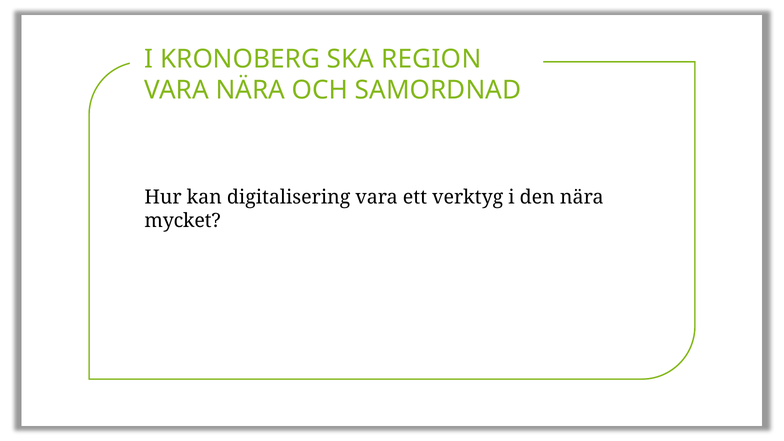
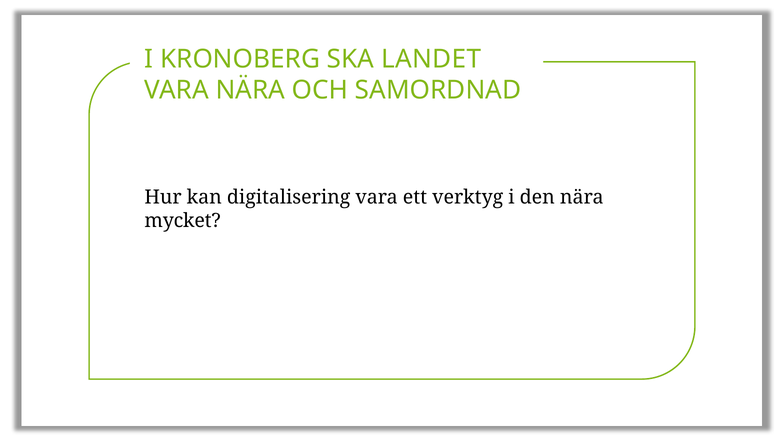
REGION: REGION -> LANDET
